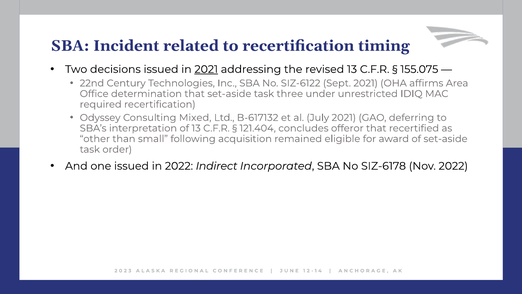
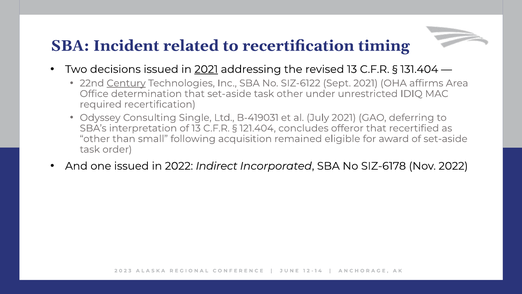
155.075: 155.075 -> 131.404
Century underline: none -> present
task three: three -> other
Mixed: Mixed -> Single
B-617132: B-617132 -> B-419031
